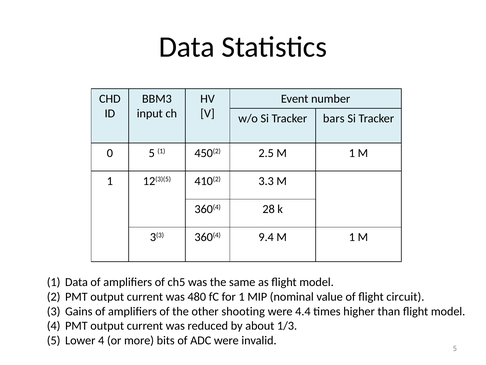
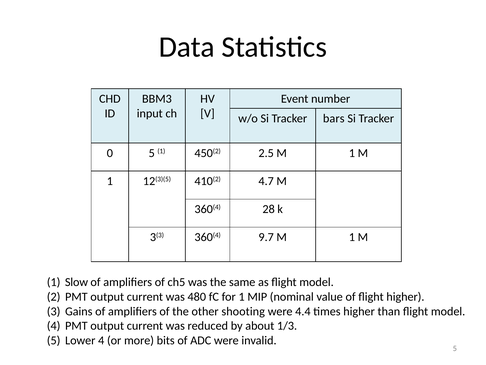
3.3: 3.3 -> 4.7
9.4: 9.4 -> 9.7
1 Data: Data -> Slow
flight circuit: circuit -> higher
